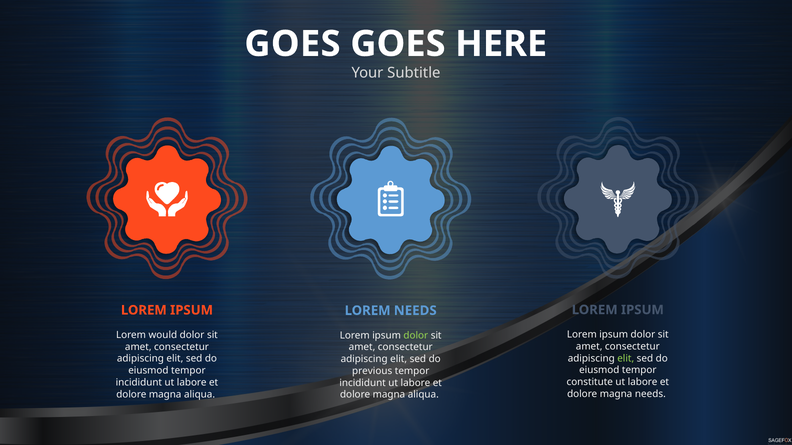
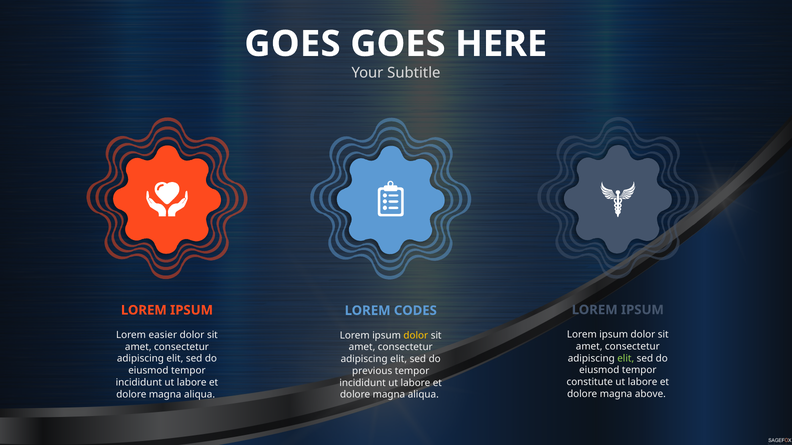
LOREM NEEDS: NEEDS -> CODES
would: would -> easier
dolor at (416, 336) colour: light green -> yellow
magna needs: needs -> above
